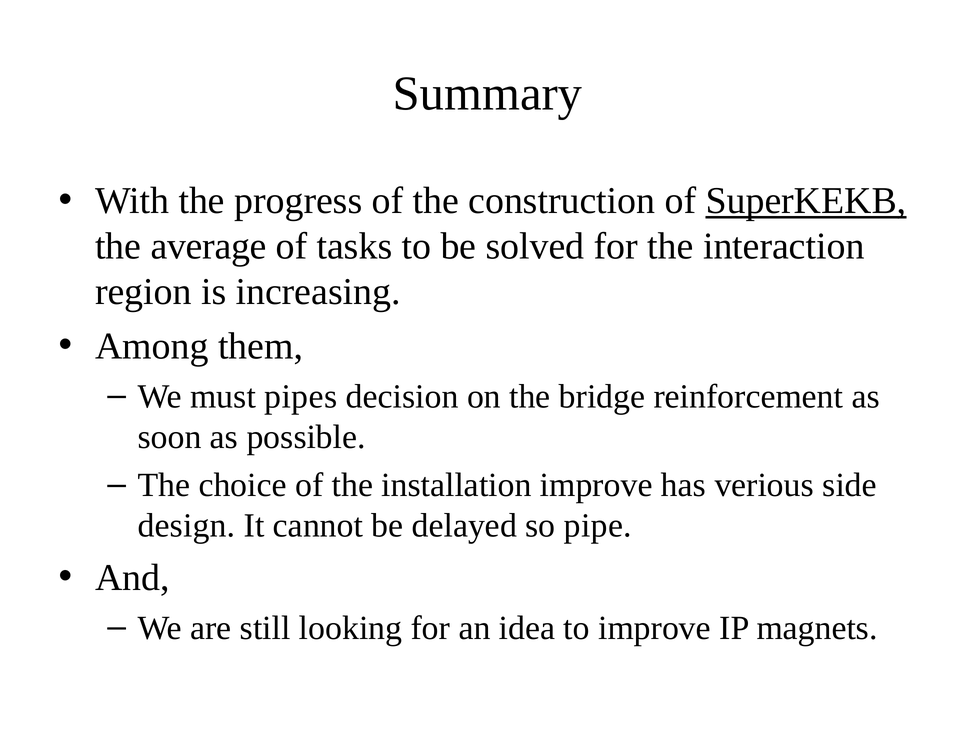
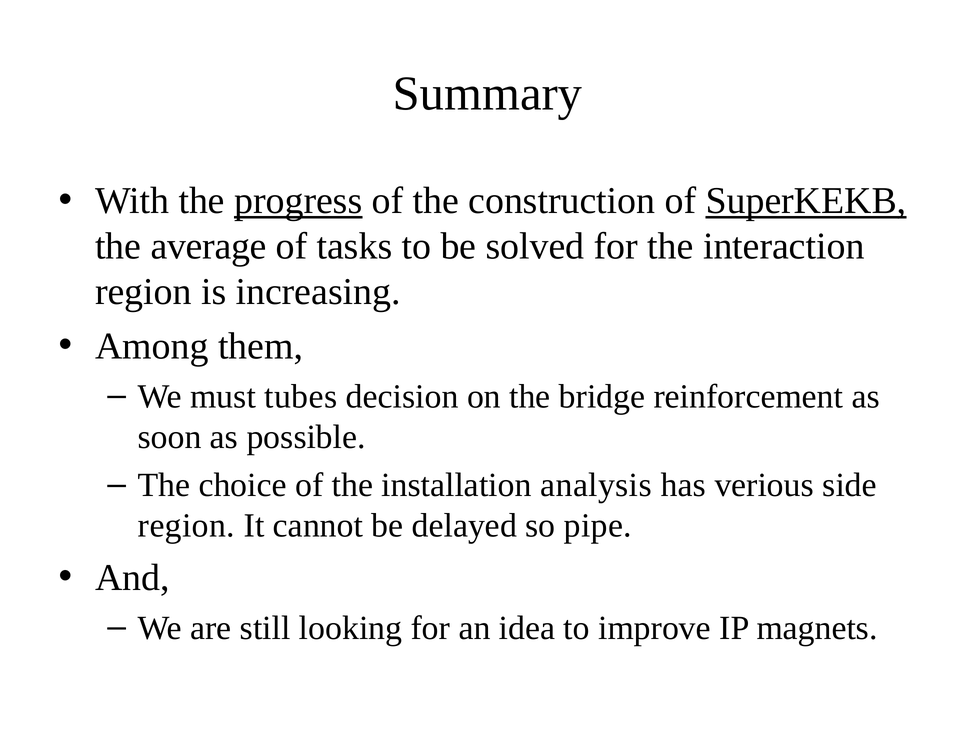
progress underline: none -> present
pipes: pipes -> tubes
installation improve: improve -> analysis
design at (187, 526): design -> region
